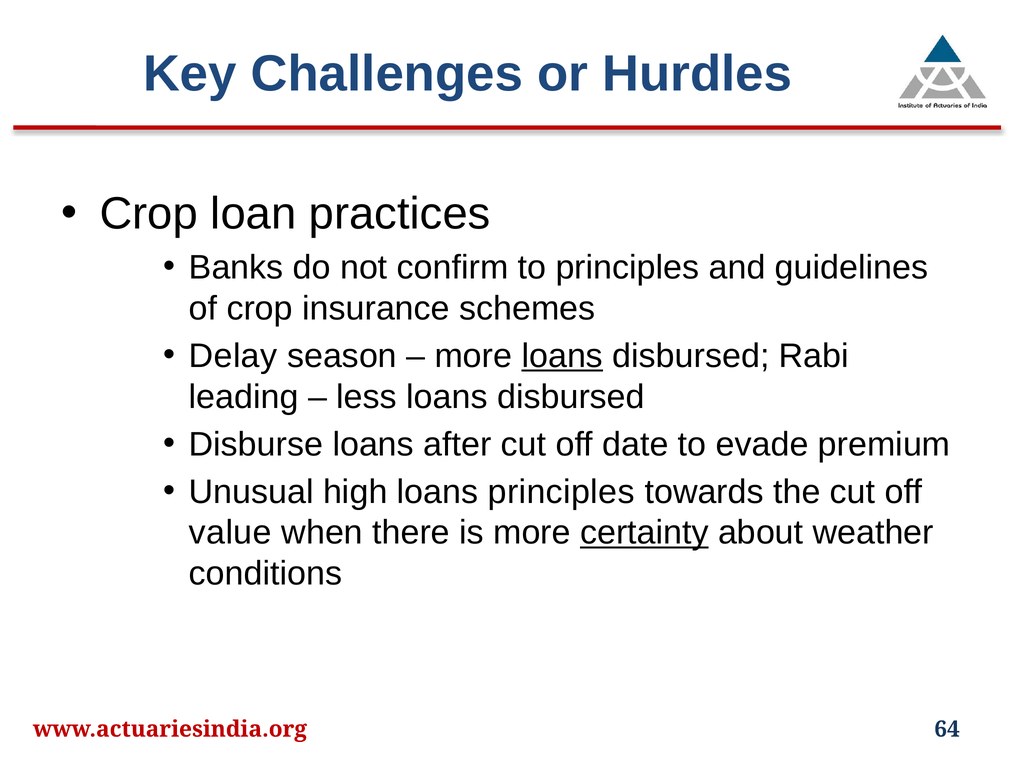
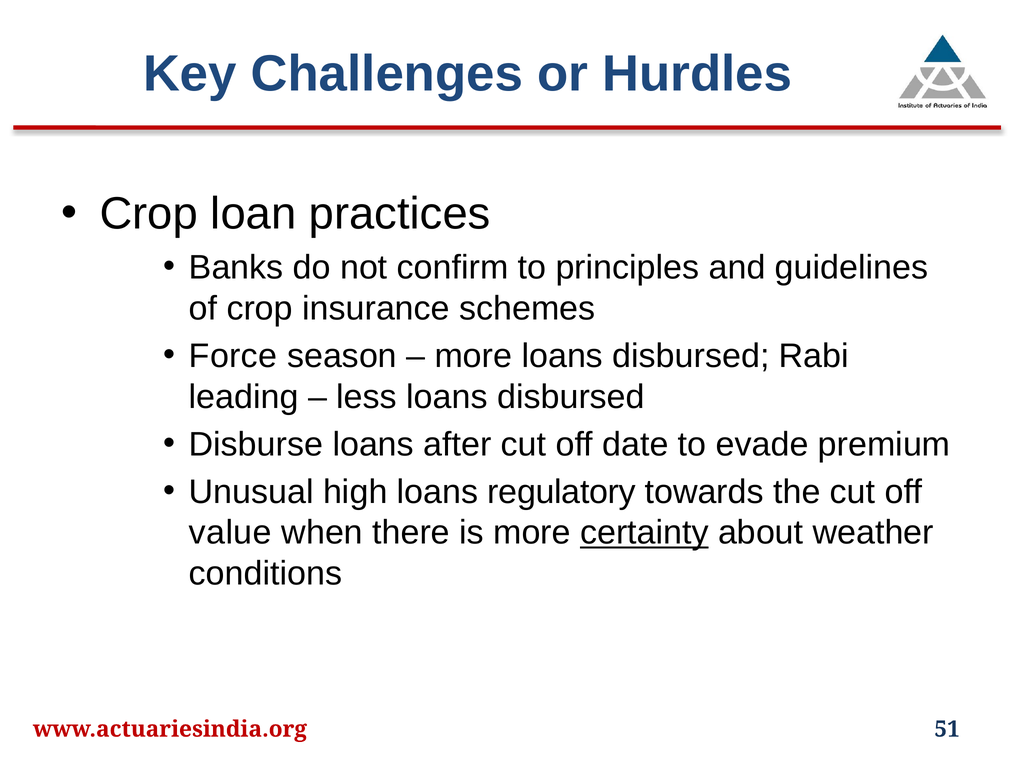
Delay: Delay -> Force
loans at (562, 356) underline: present -> none
loans principles: principles -> regulatory
64: 64 -> 51
